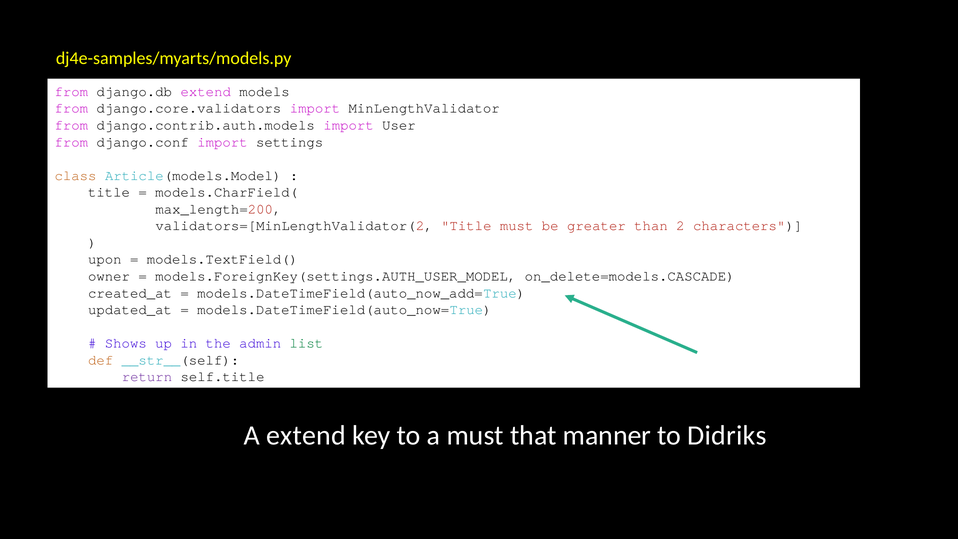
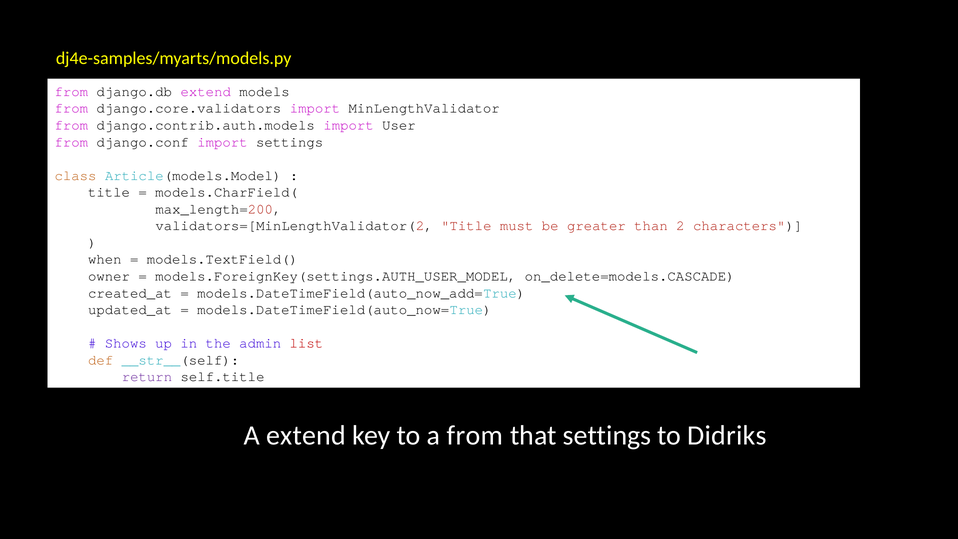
upon: upon -> when
list colour: green -> red
a must: must -> from
that manner: manner -> settings
